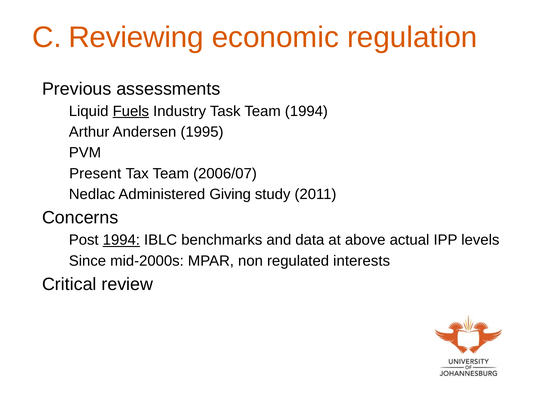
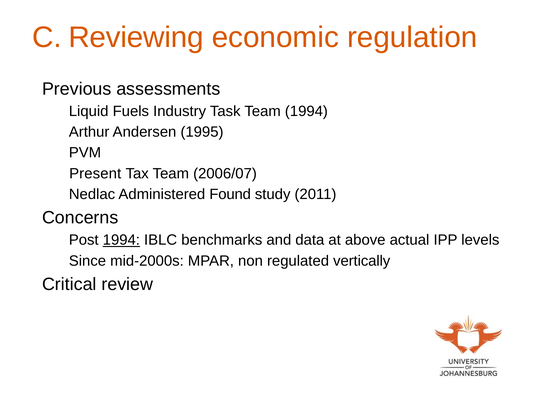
Fuels underline: present -> none
Giving: Giving -> Found
interests: interests -> vertically
